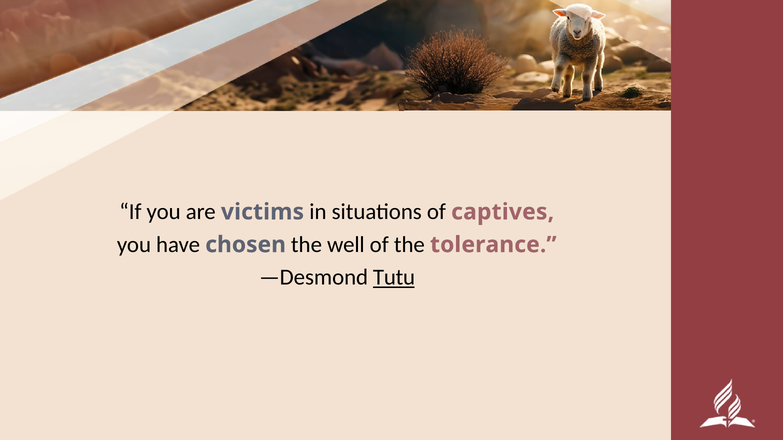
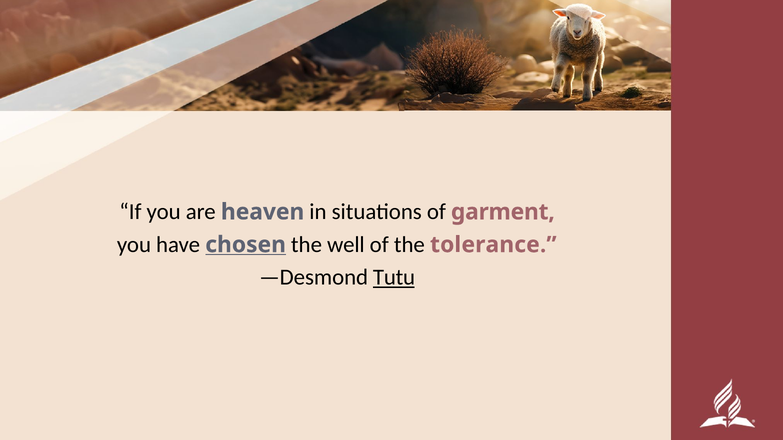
victims: victims -> heaven
captives: captives -> garment
chosen underline: none -> present
